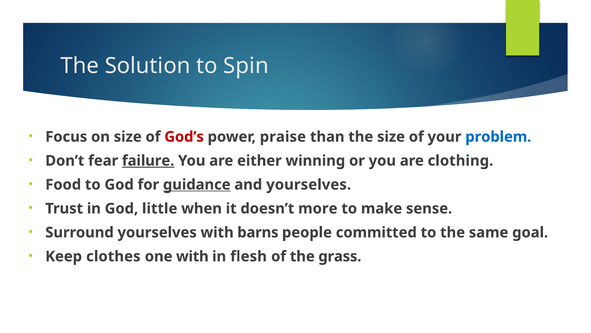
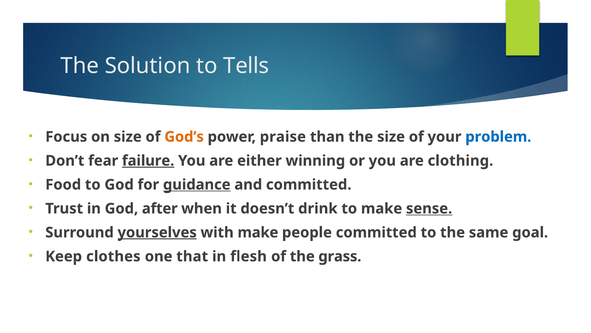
Spin: Spin -> Tells
God’s colour: red -> orange
and yourselves: yourselves -> committed
little: little -> after
more: more -> drink
sense underline: none -> present
yourselves at (157, 232) underline: none -> present
with barns: barns -> make
one with: with -> that
